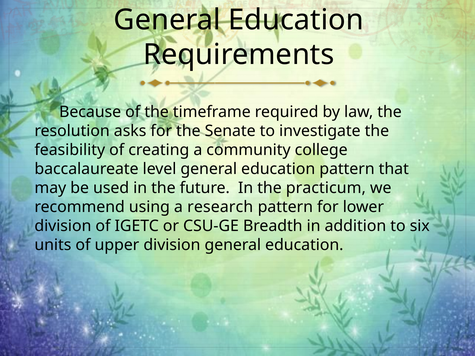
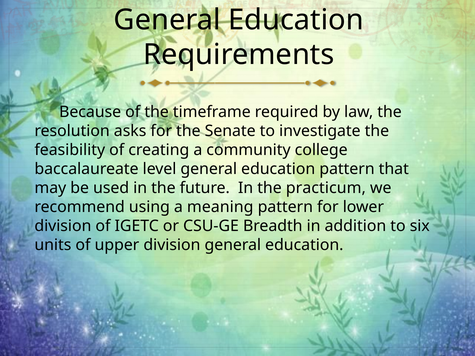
research: research -> meaning
